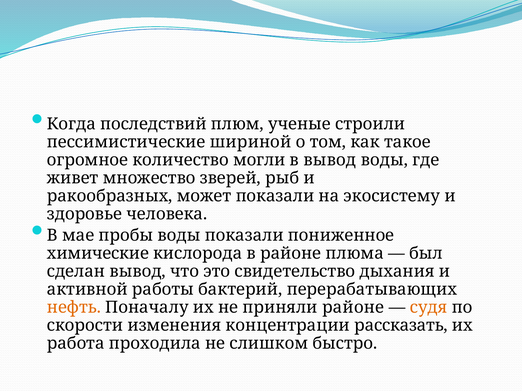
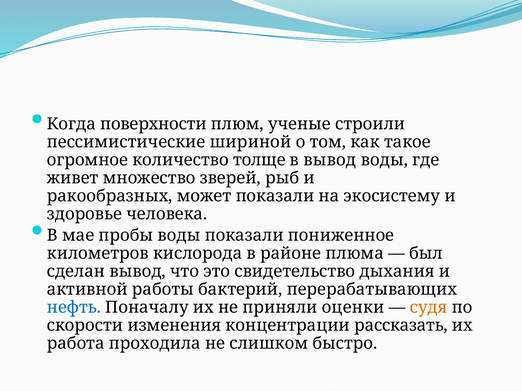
последствий: последствий -> поверхности
могли: могли -> толще
химические: химические -> километров
нефть colour: orange -> blue
приняли районе: районе -> оценки
